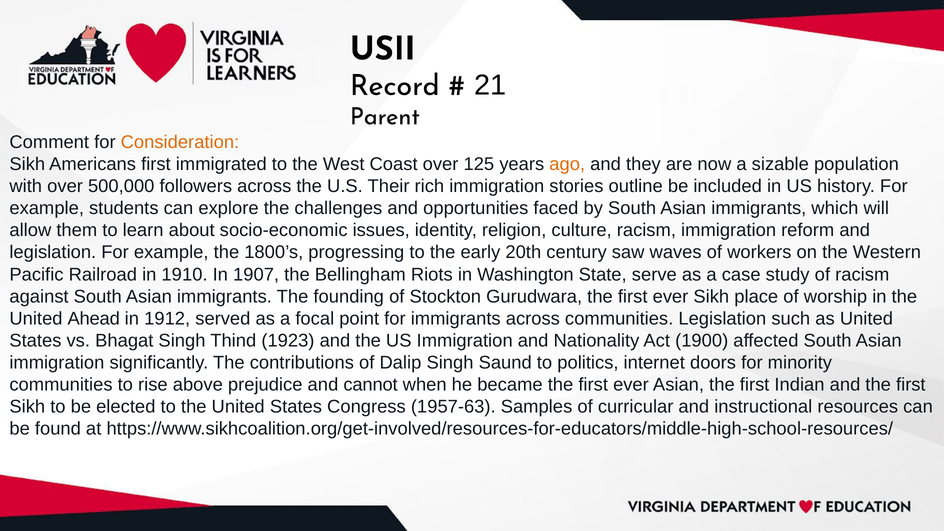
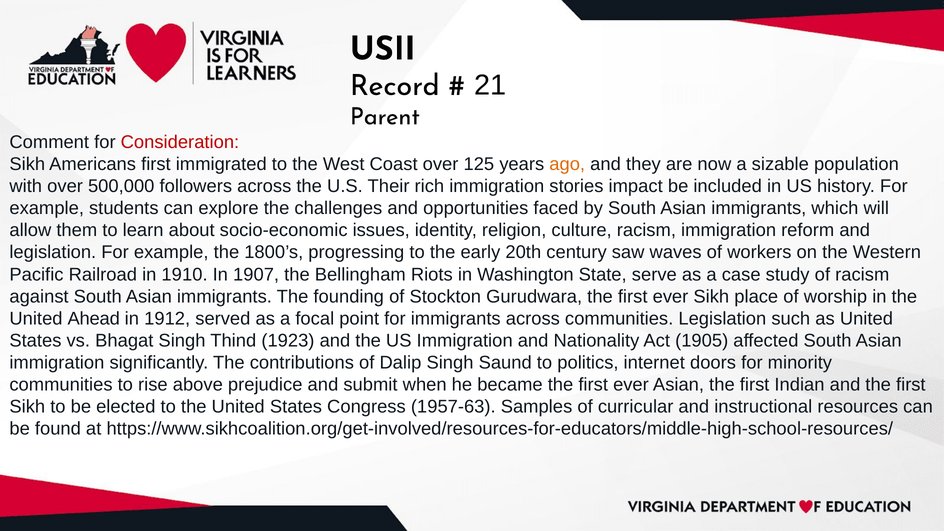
Consideration colour: orange -> red
outline: outline -> impact
1900: 1900 -> 1905
cannot: cannot -> submit
